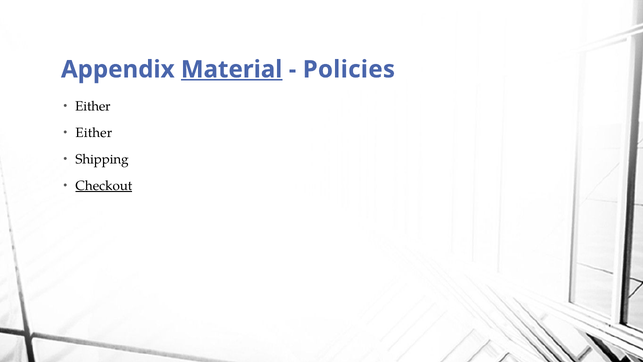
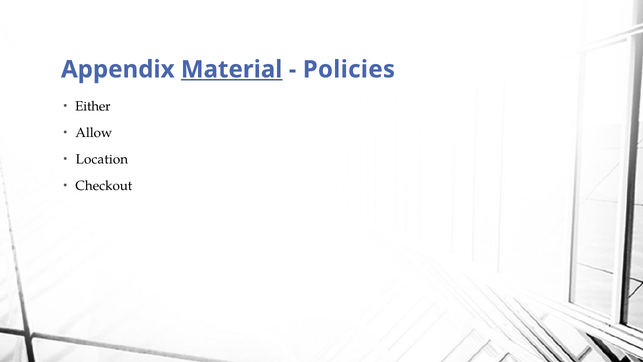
Either at (94, 133): Either -> Allow
Shipping: Shipping -> Location
Checkout underline: present -> none
